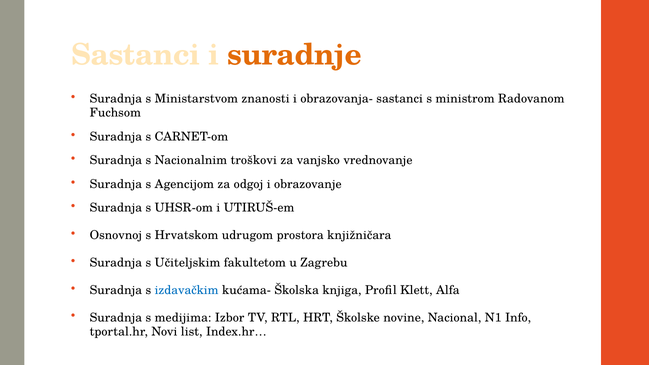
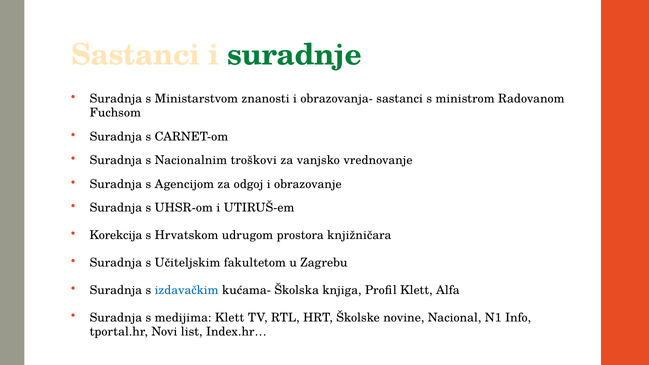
suradnje colour: orange -> green
Osnovnoj: Osnovnoj -> Korekcija
medijima Izbor: Izbor -> Klett
